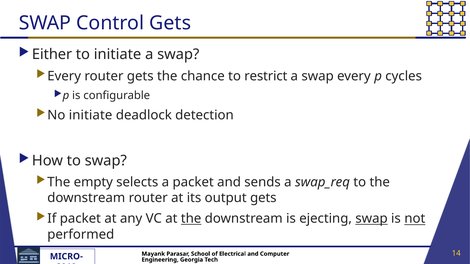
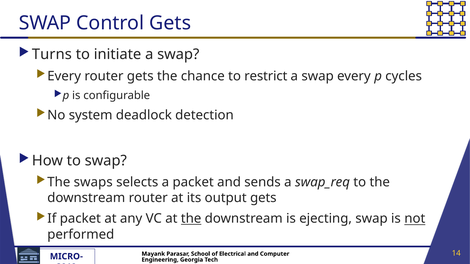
Either: Either -> Turns
No initiate: initiate -> system
empty: empty -> swaps
swap at (372, 219) underline: present -> none
